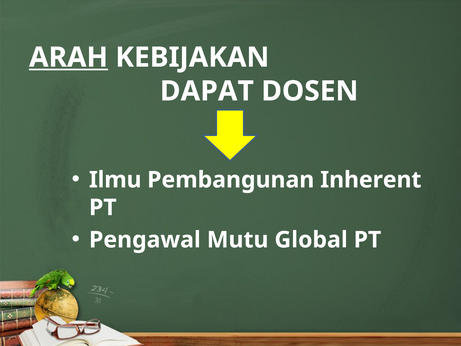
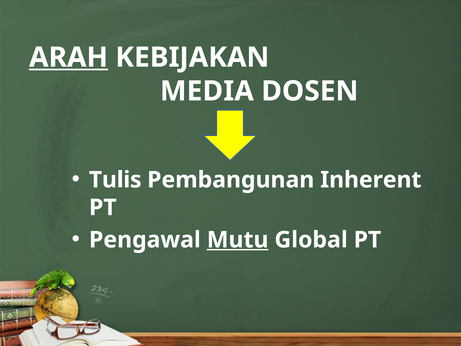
DAPAT: DAPAT -> MEDIA
Ilmu: Ilmu -> Tulis
Mutu underline: none -> present
